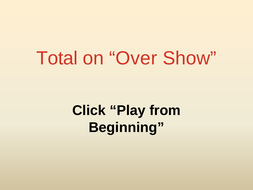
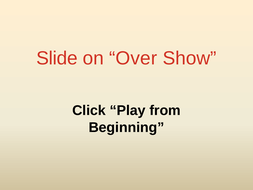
Total: Total -> Slide
